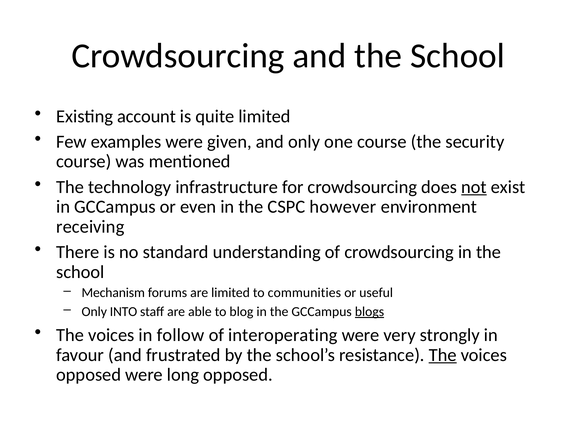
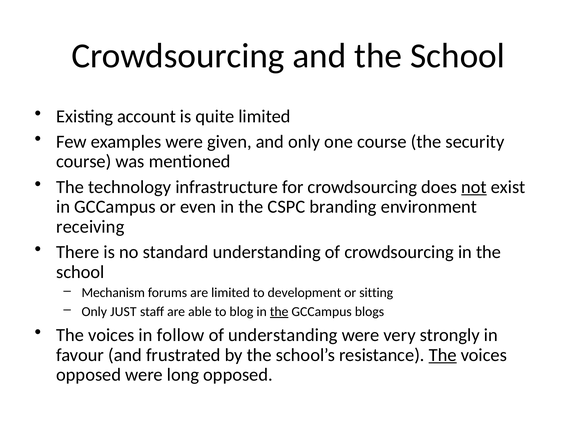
however: however -> branding
communities: communities -> development
useful: useful -> sitting
INTO: INTO -> JUST
the at (279, 311) underline: none -> present
blogs underline: present -> none
of interoperating: interoperating -> understanding
